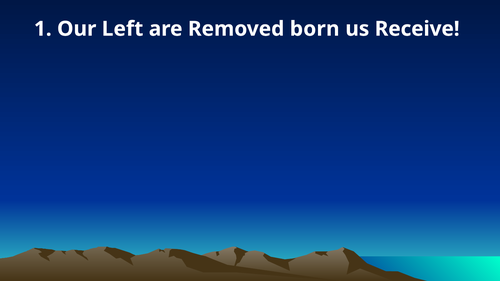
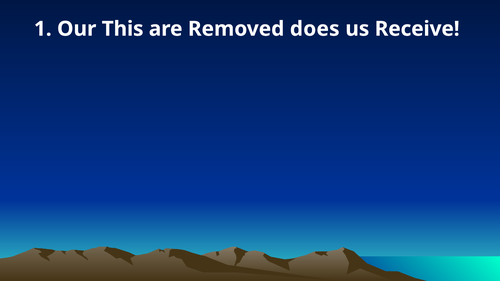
Left: Left -> This
born: born -> does
